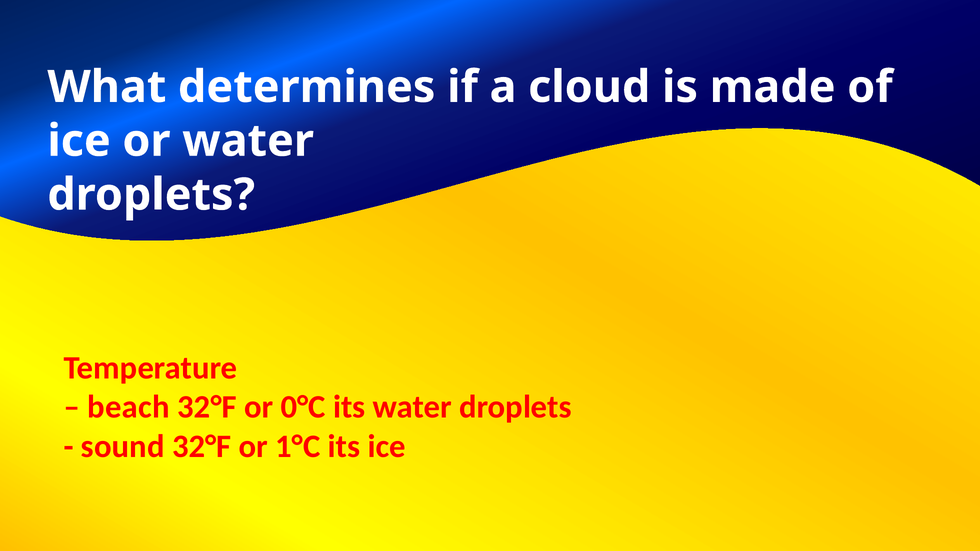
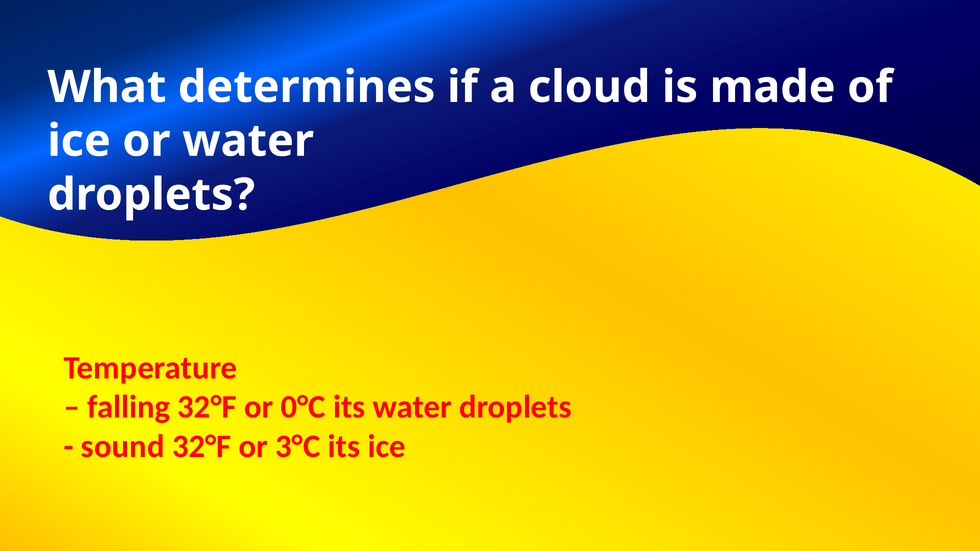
beach: beach -> falling
1°C: 1°C -> 3°C
